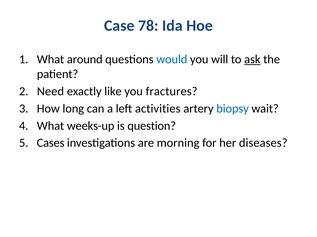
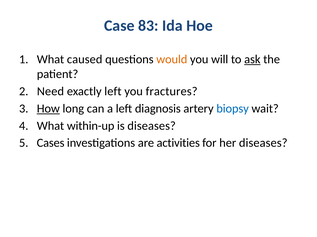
78: 78 -> 83
around: around -> caused
would colour: blue -> orange
exactly like: like -> left
How underline: none -> present
activities: activities -> diagnosis
weeks-up: weeks-up -> within-up
is question: question -> diseases
morning: morning -> activities
